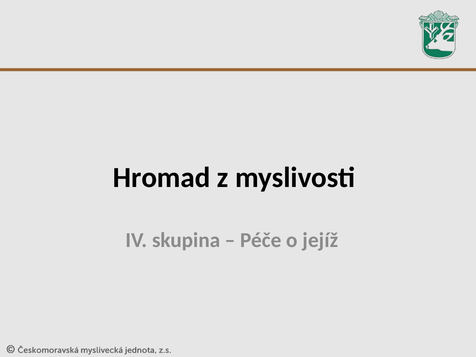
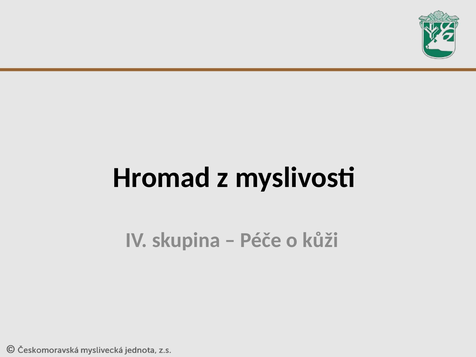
jejíž: jejíž -> kůži
